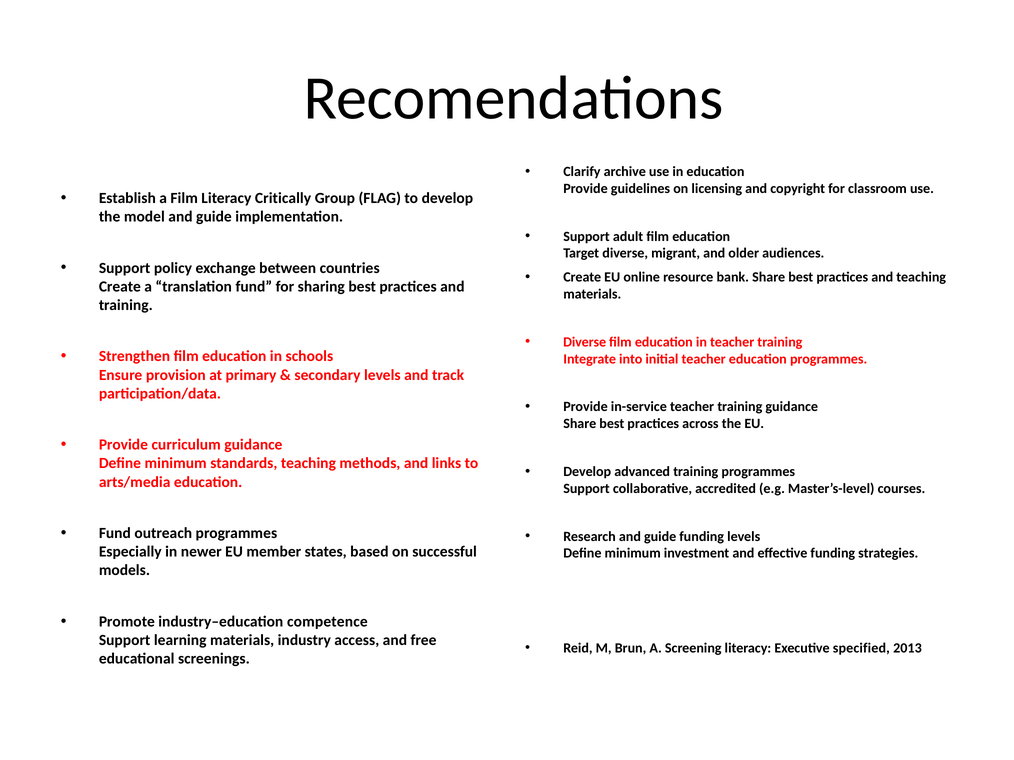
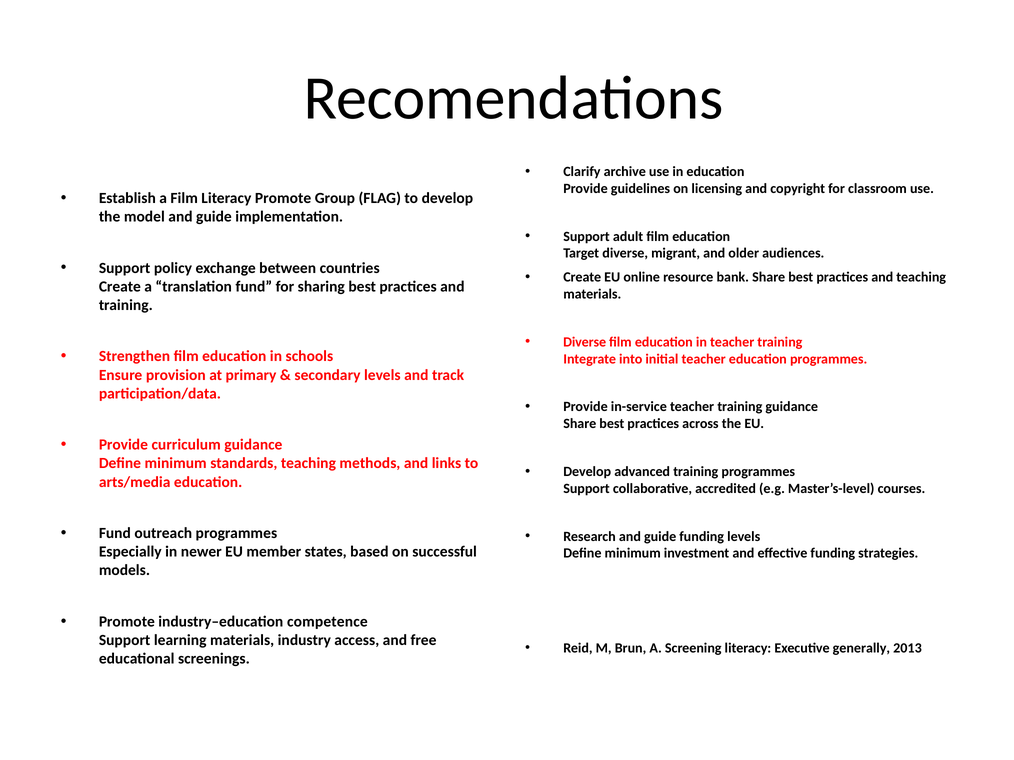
Literacy Critically: Critically -> Promote
specified: specified -> generally
